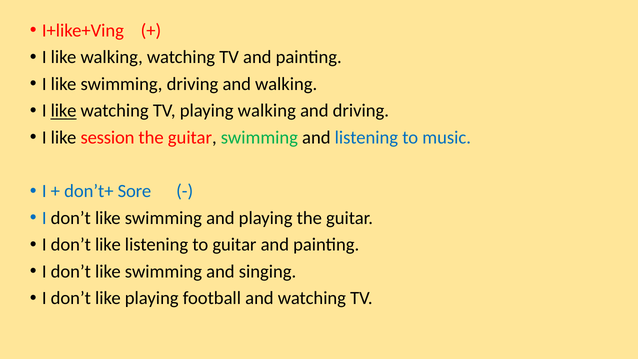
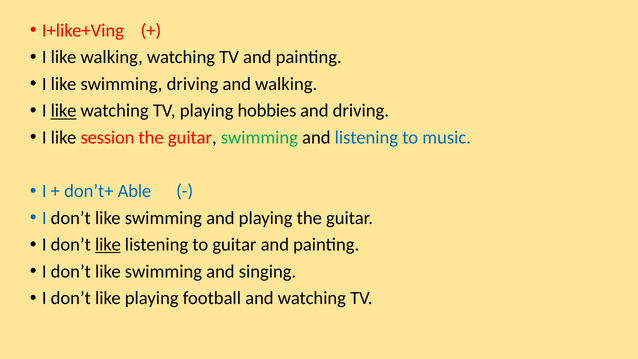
playing walking: walking -> hobbies
Sore: Sore -> Able
like at (108, 245) underline: none -> present
